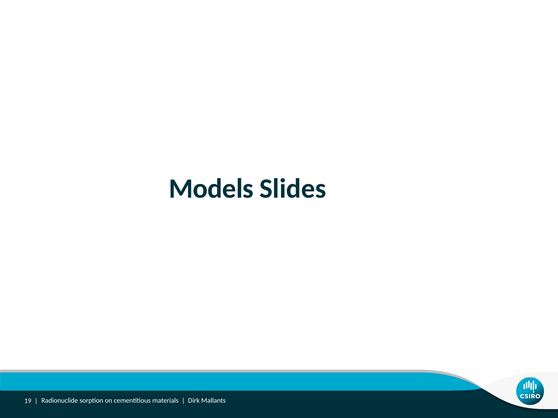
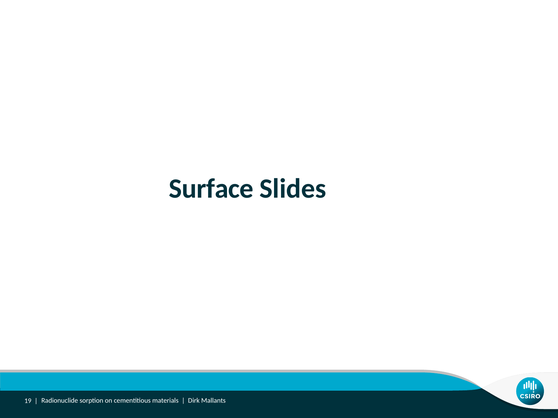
Models: Models -> Surface
